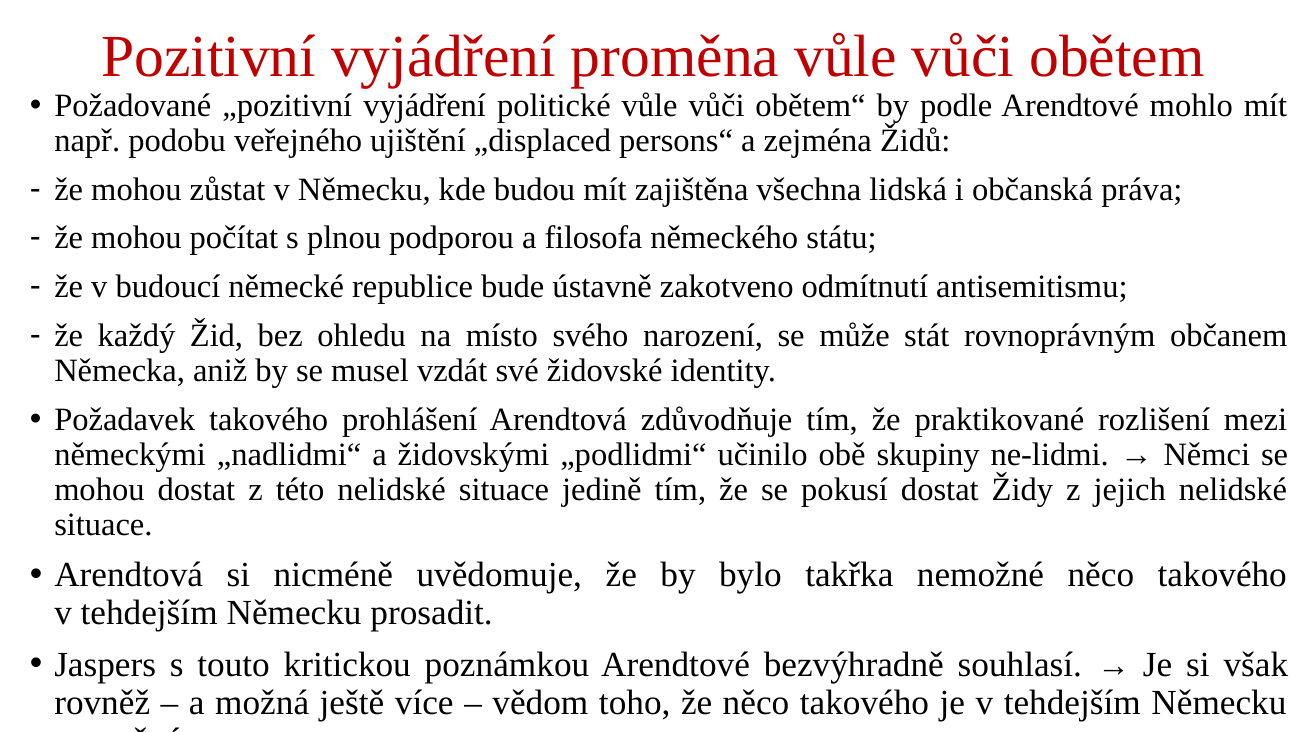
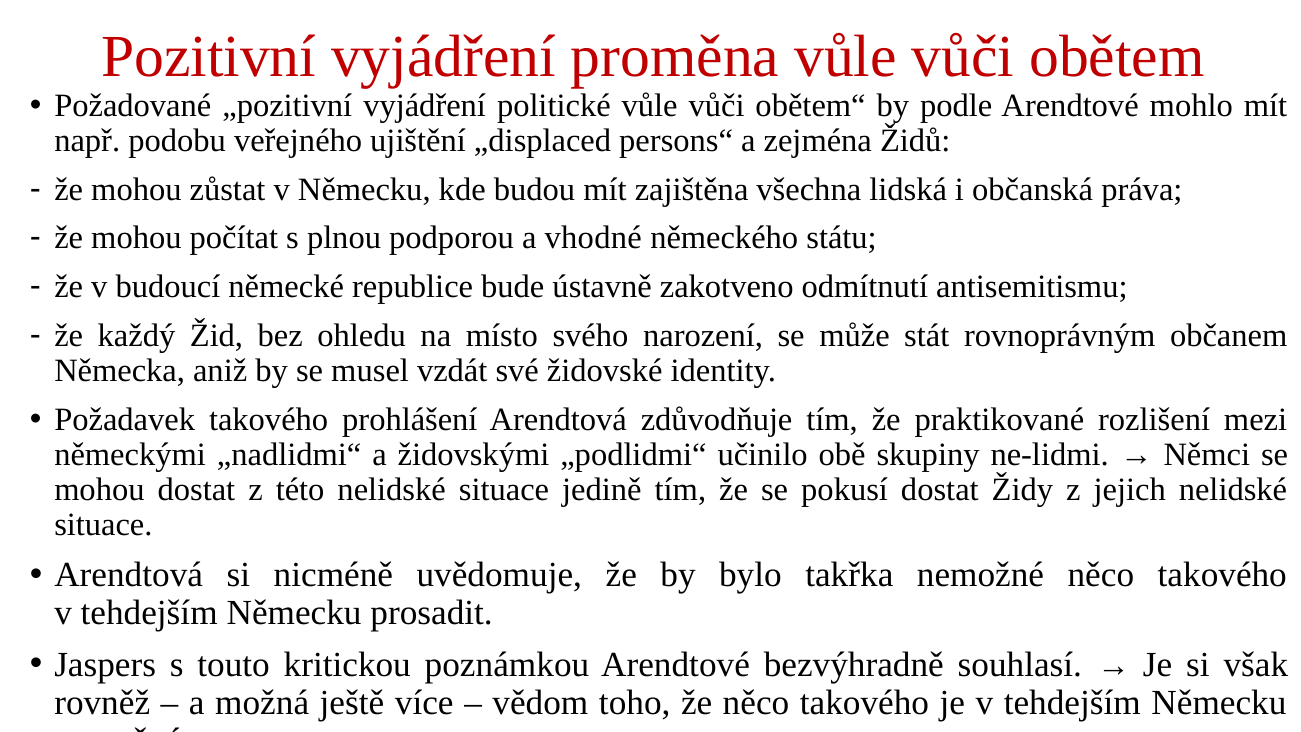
filosofa: filosofa -> vhodné
